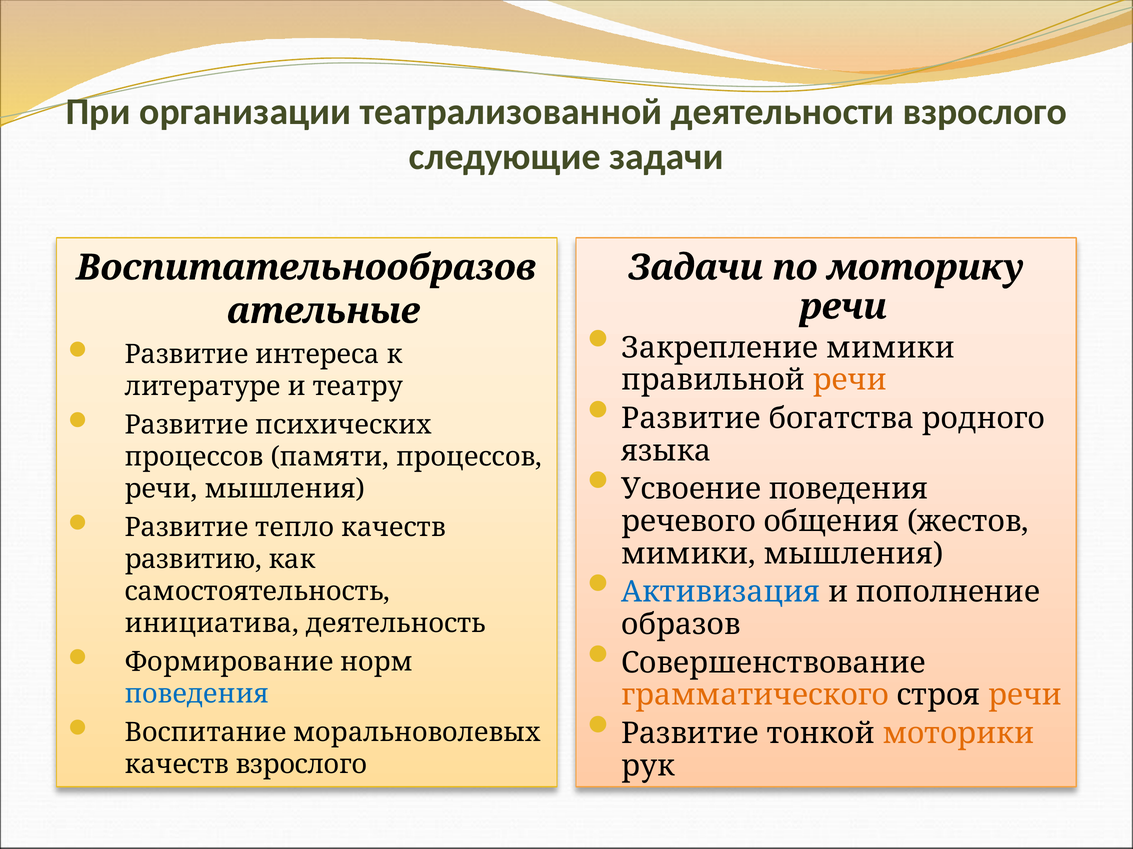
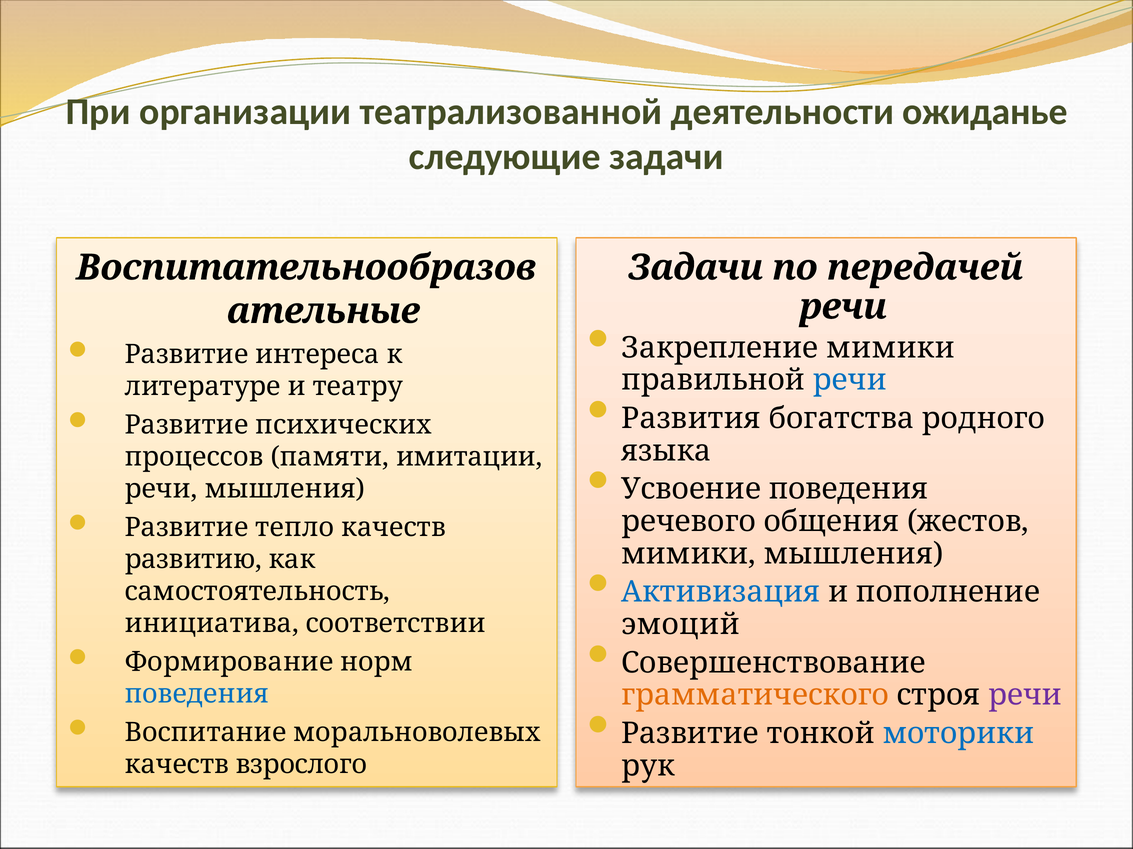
деятельности взрослого: взрослого -> ожиданье
моторику: моторику -> передачей
речи at (850, 380) colour: orange -> blue
Развитие at (691, 419): Развитие -> Развития
памяти процессов: процессов -> имитации
деятельность: деятельность -> соответствии
образов: образов -> эмоций
речи at (1025, 696) colour: orange -> purple
моторики colour: orange -> blue
